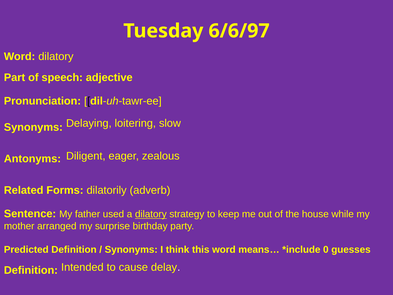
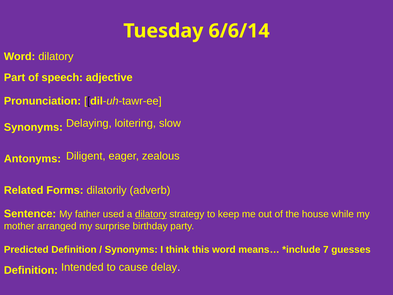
6/6/97: 6/6/97 -> 6/6/14
0: 0 -> 7
